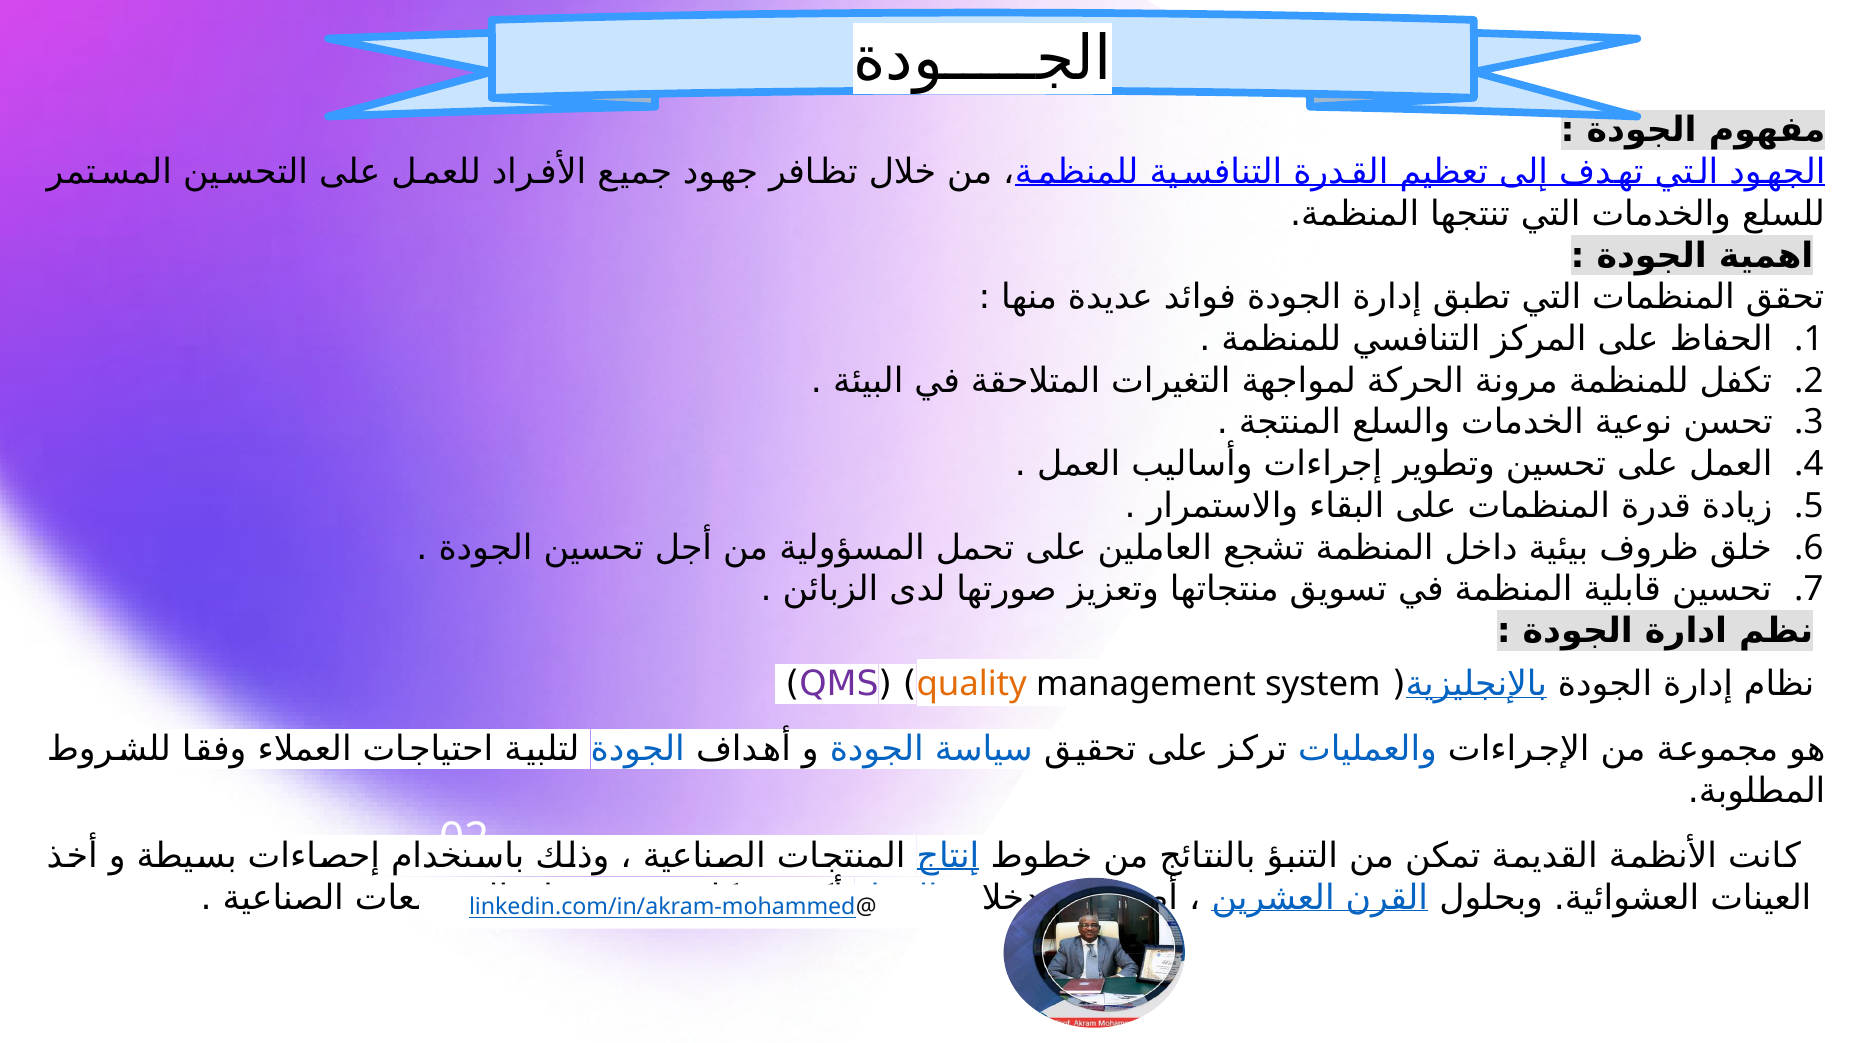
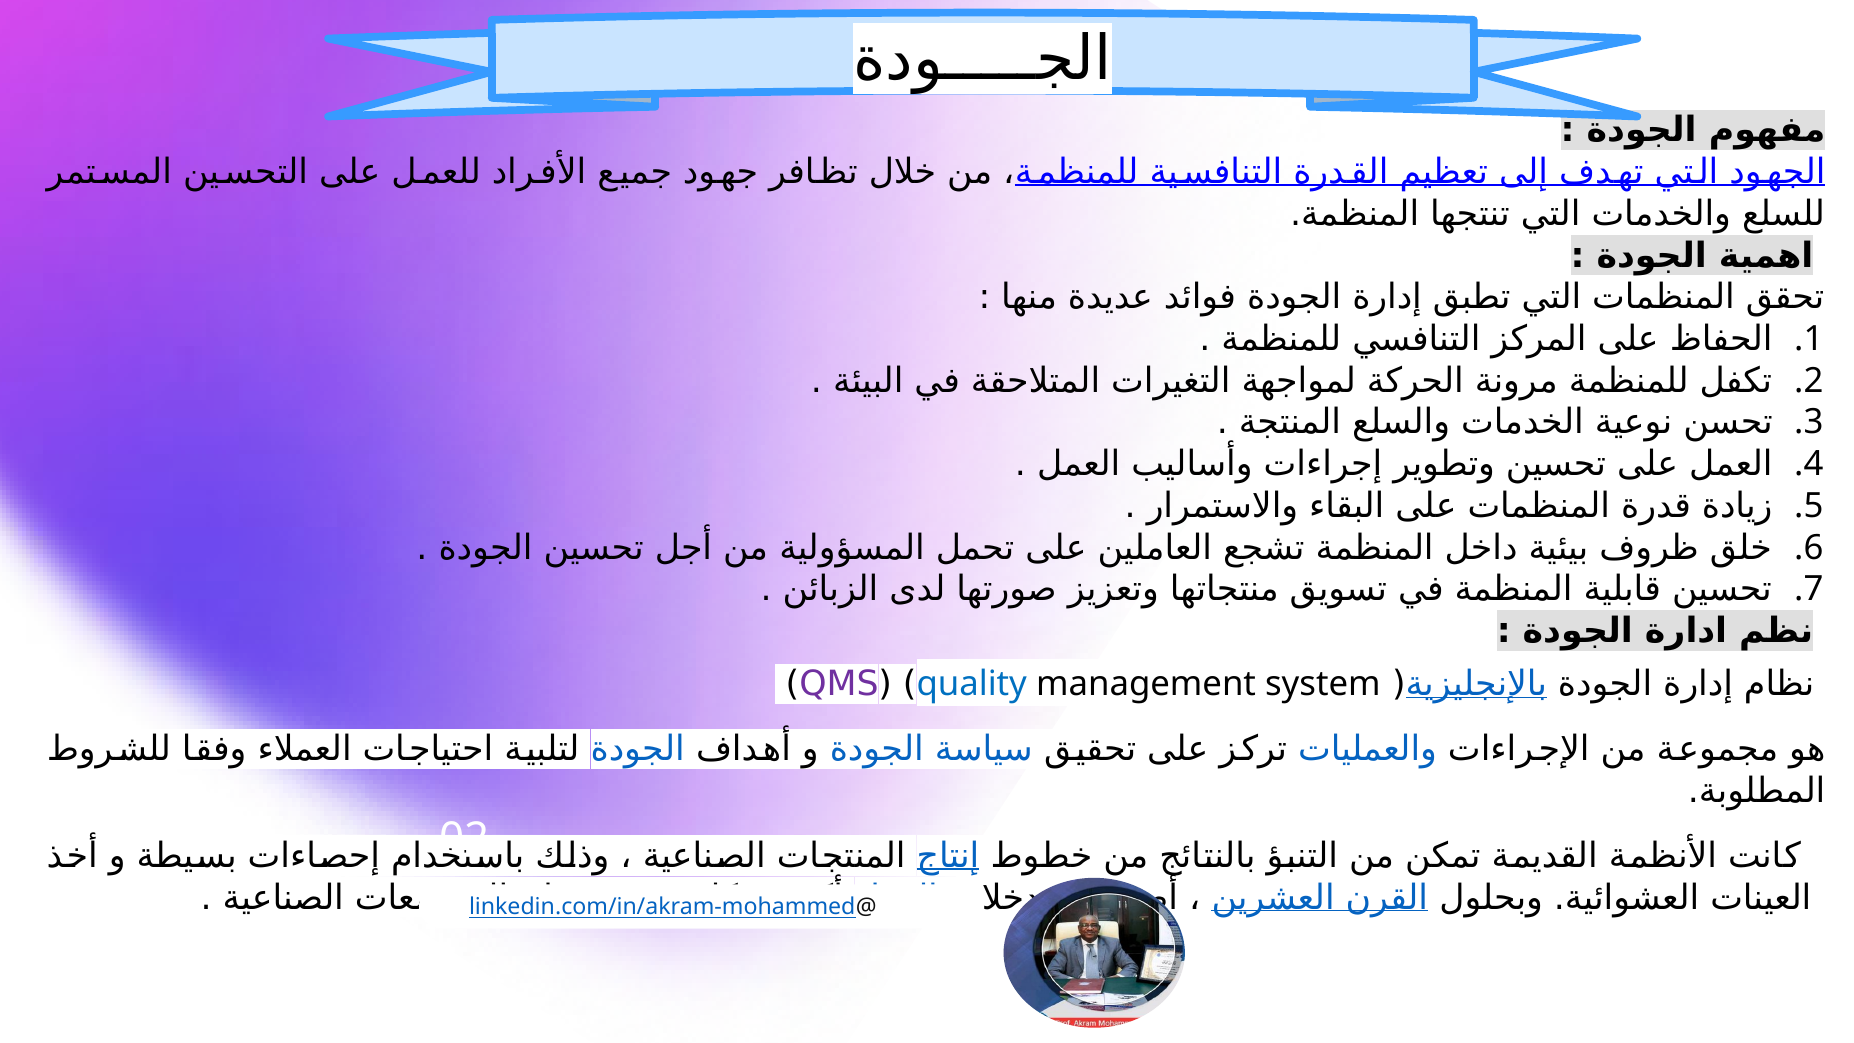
quality colour: orange -> blue
